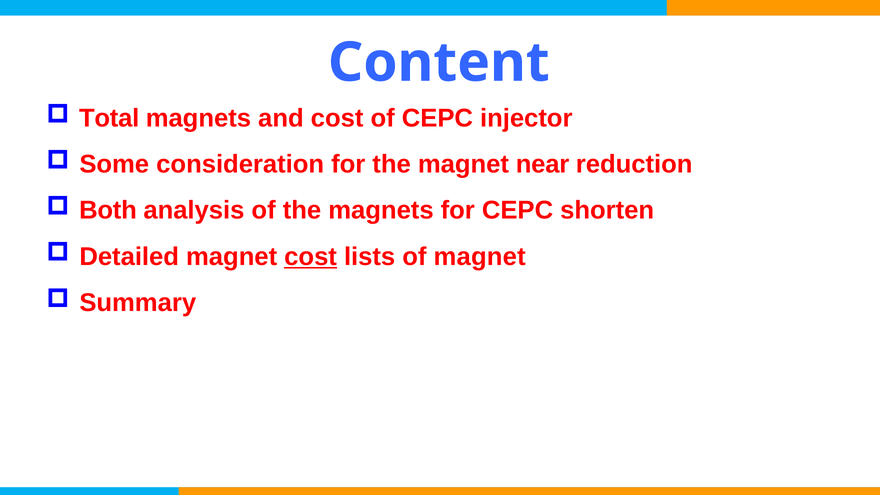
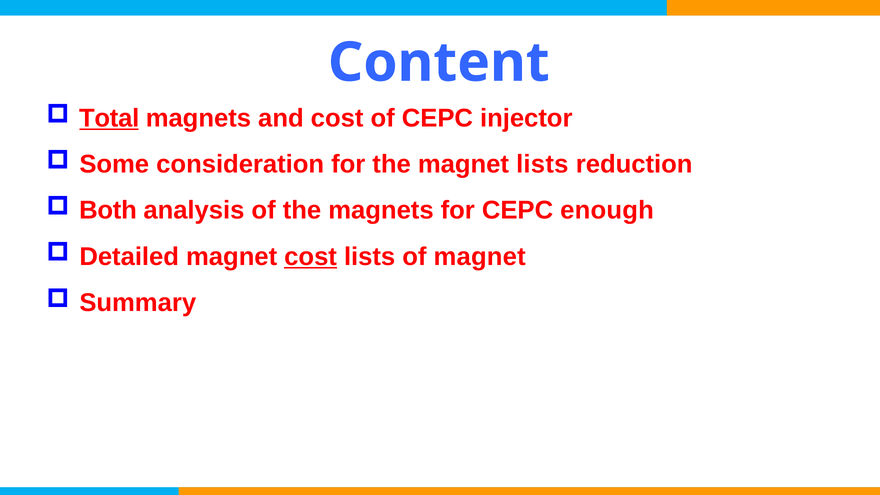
Total underline: none -> present
magnet near: near -> lists
shorten: shorten -> enough
